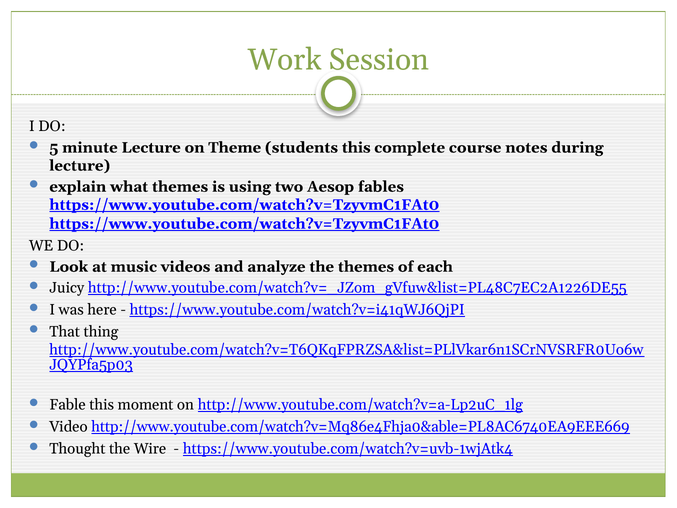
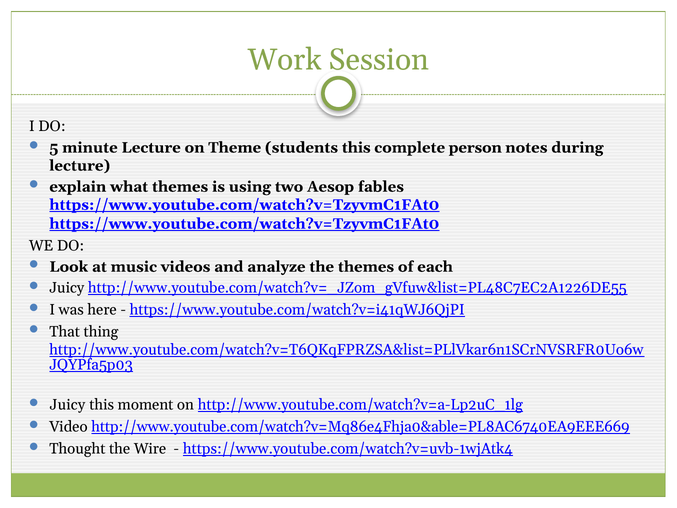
course: course -> person
Fable at (67, 405): Fable -> Juicy
